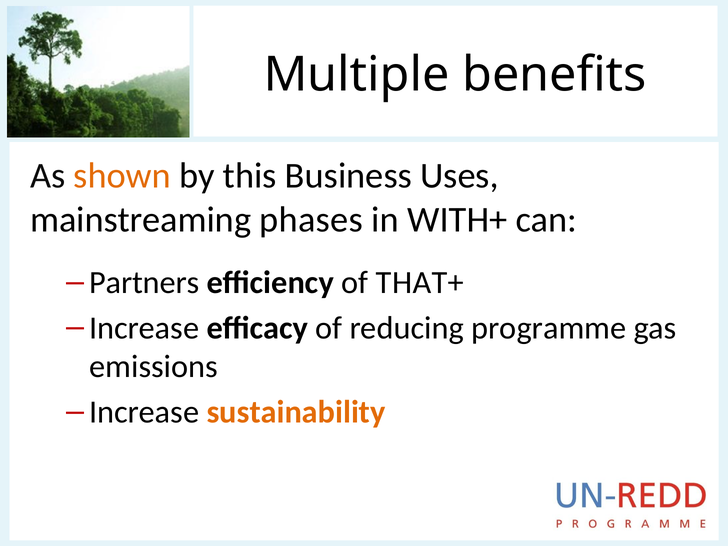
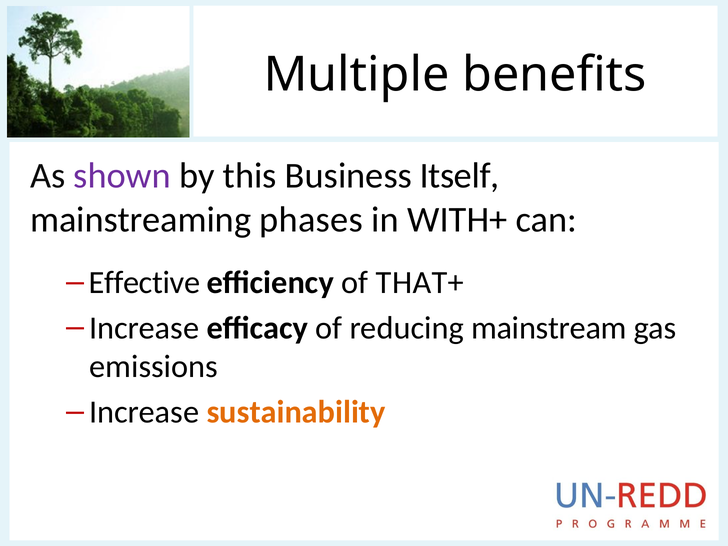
shown colour: orange -> purple
Uses: Uses -> Itself
Partners: Partners -> Effective
programme: programme -> mainstream
